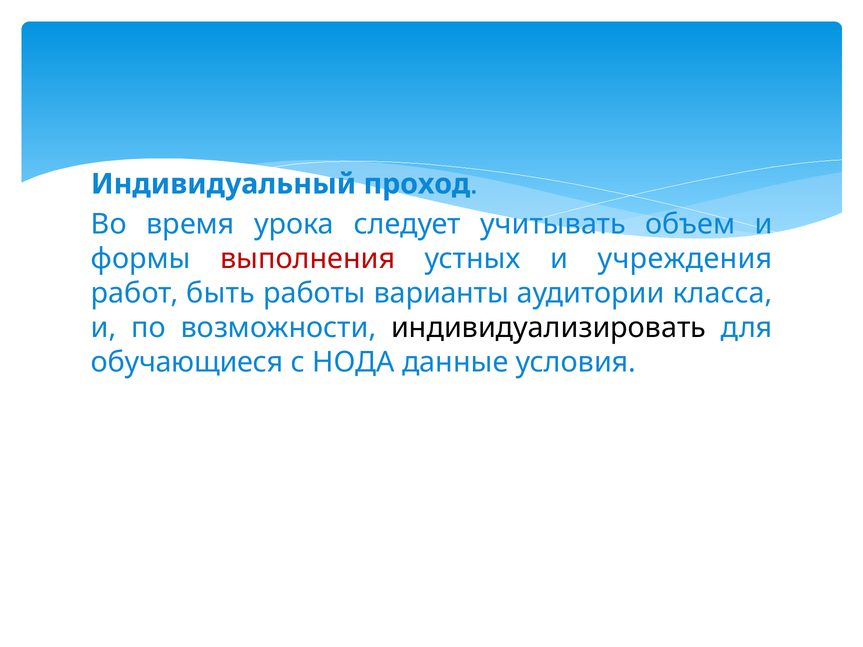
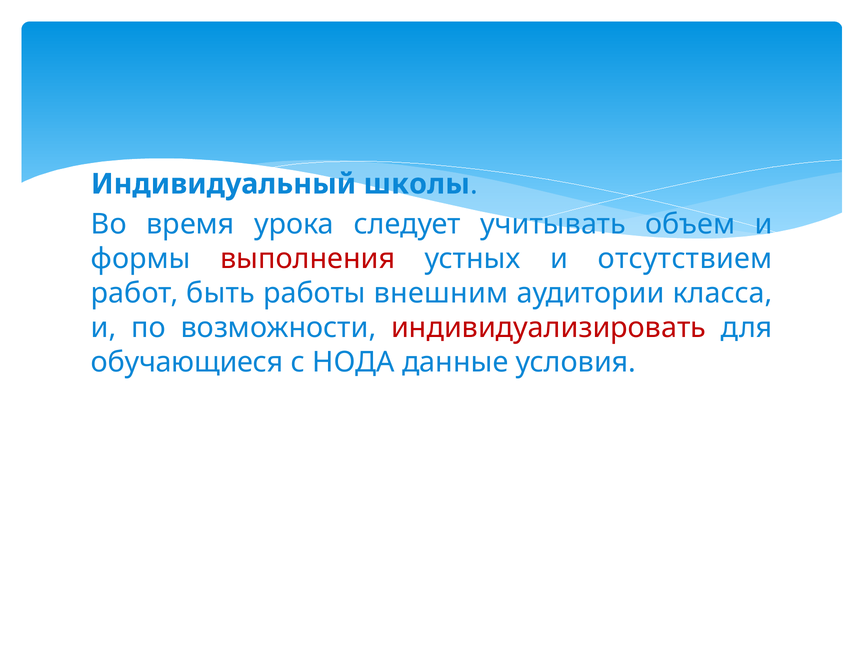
проход: проход -> школы
учреждения: учреждения -> отсутствием
варианты: варианты -> внешним
индивидуализировать colour: black -> red
